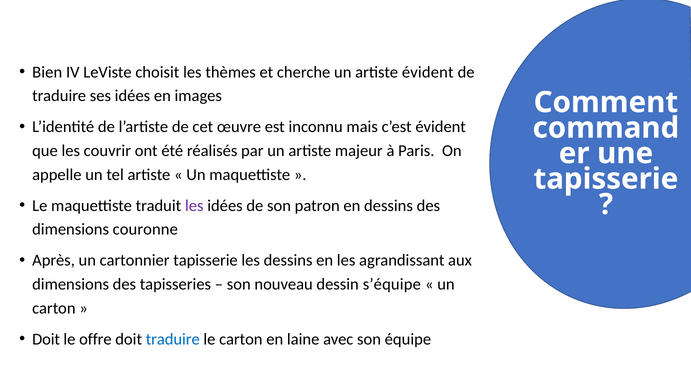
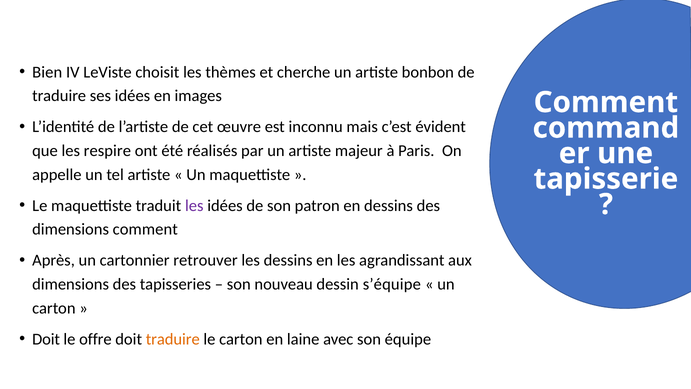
artiste évident: évident -> bonbon
couvrir: couvrir -> respire
dimensions couronne: couronne -> comment
cartonnier tapisserie: tapisserie -> retrouver
traduire at (173, 339) colour: blue -> orange
